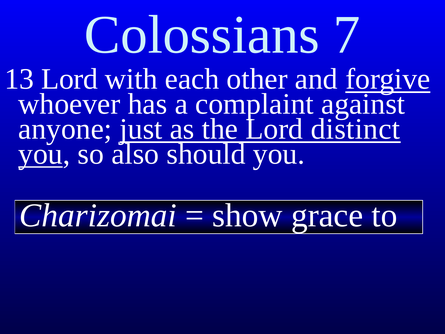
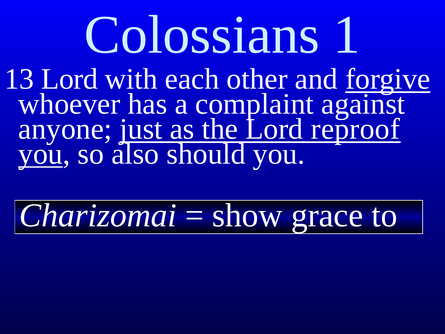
7: 7 -> 1
distinct: distinct -> reproof
